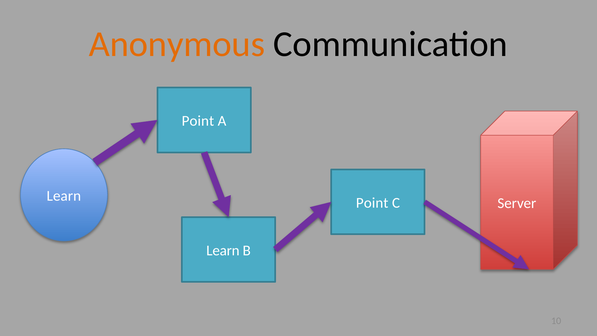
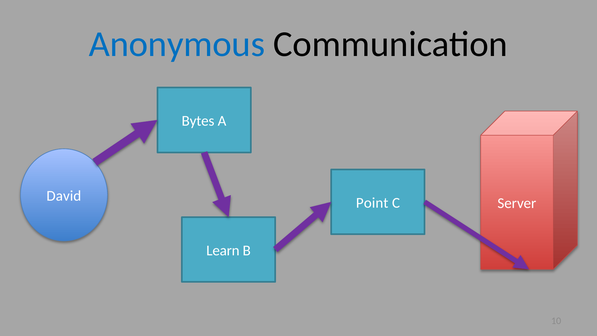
Anonymous colour: orange -> blue
Point at (198, 121): Point -> Bytes
Learn at (64, 196): Learn -> David
